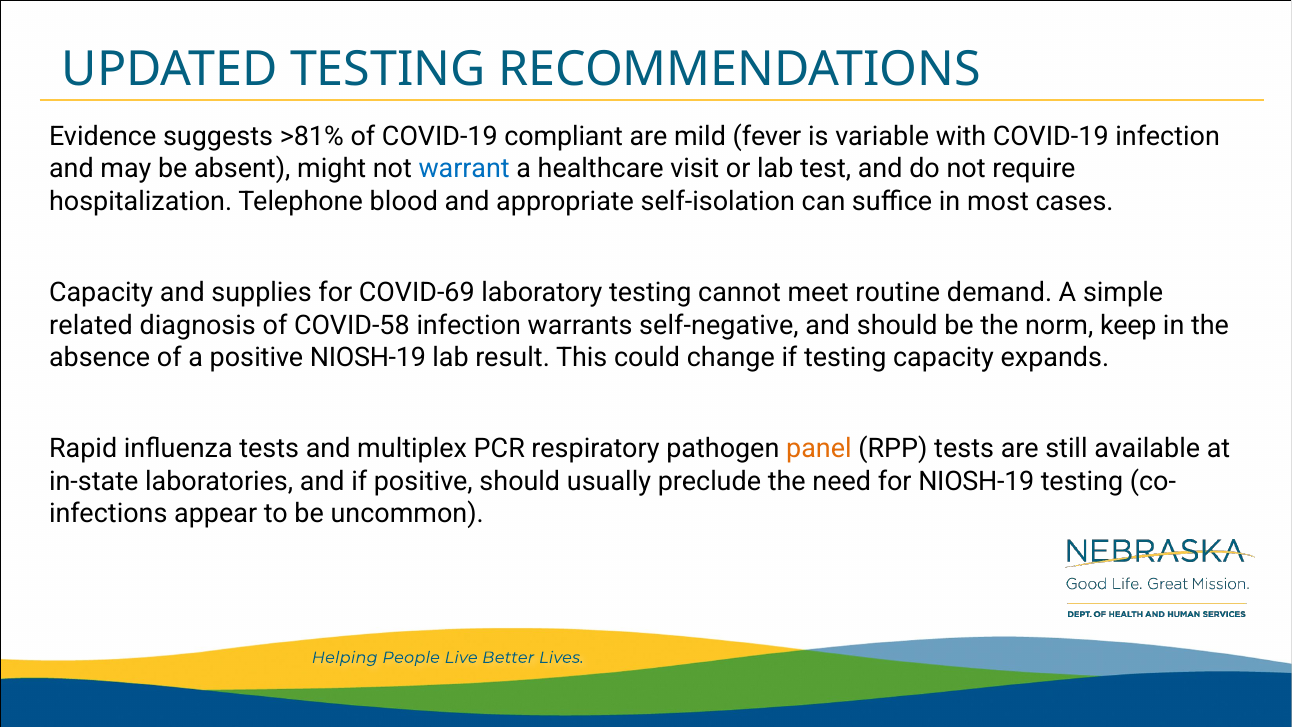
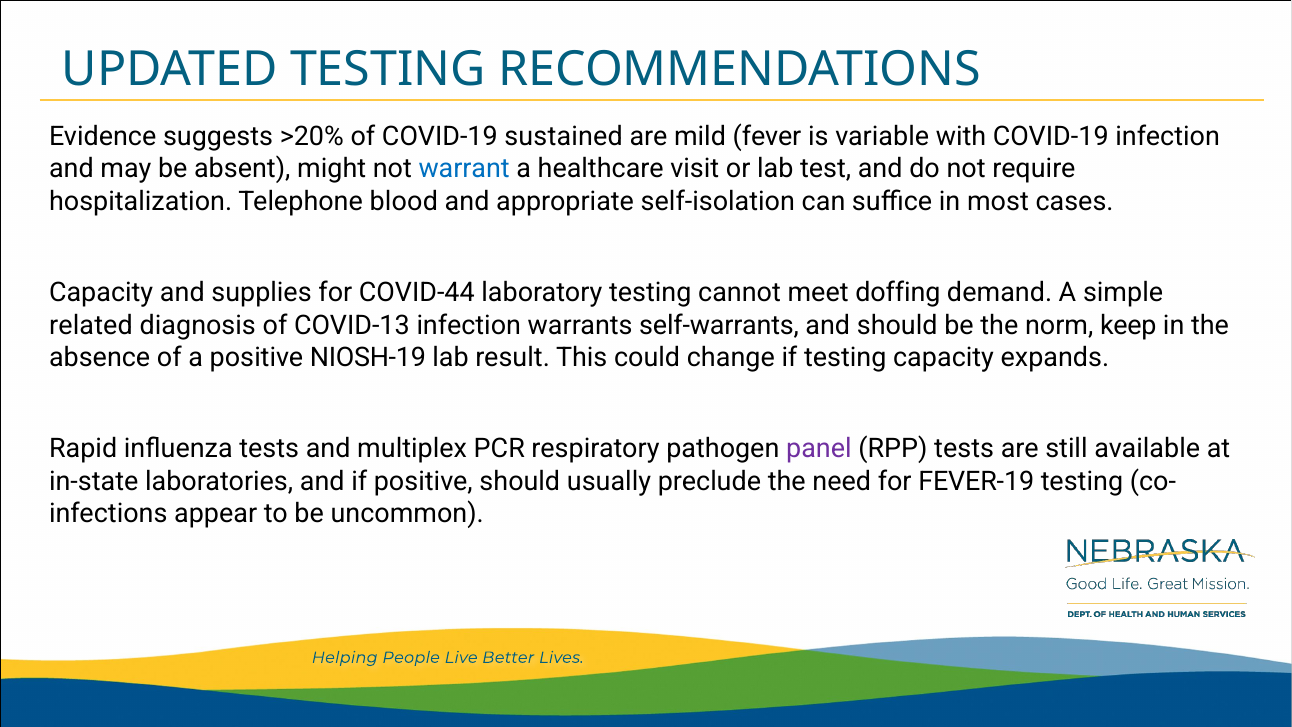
>81%: >81% -> >20%
compliant: compliant -> sustained
COVID-69: COVID-69 -> COVID-44
routine: routine -> doffing
COVID-58: COVID-58 -> COVID-13
self-negative: self-negative -> self-warrants
panel colour: orange -> purple
for NIOSH-19: NIOSH-19 -> FEVER-19
